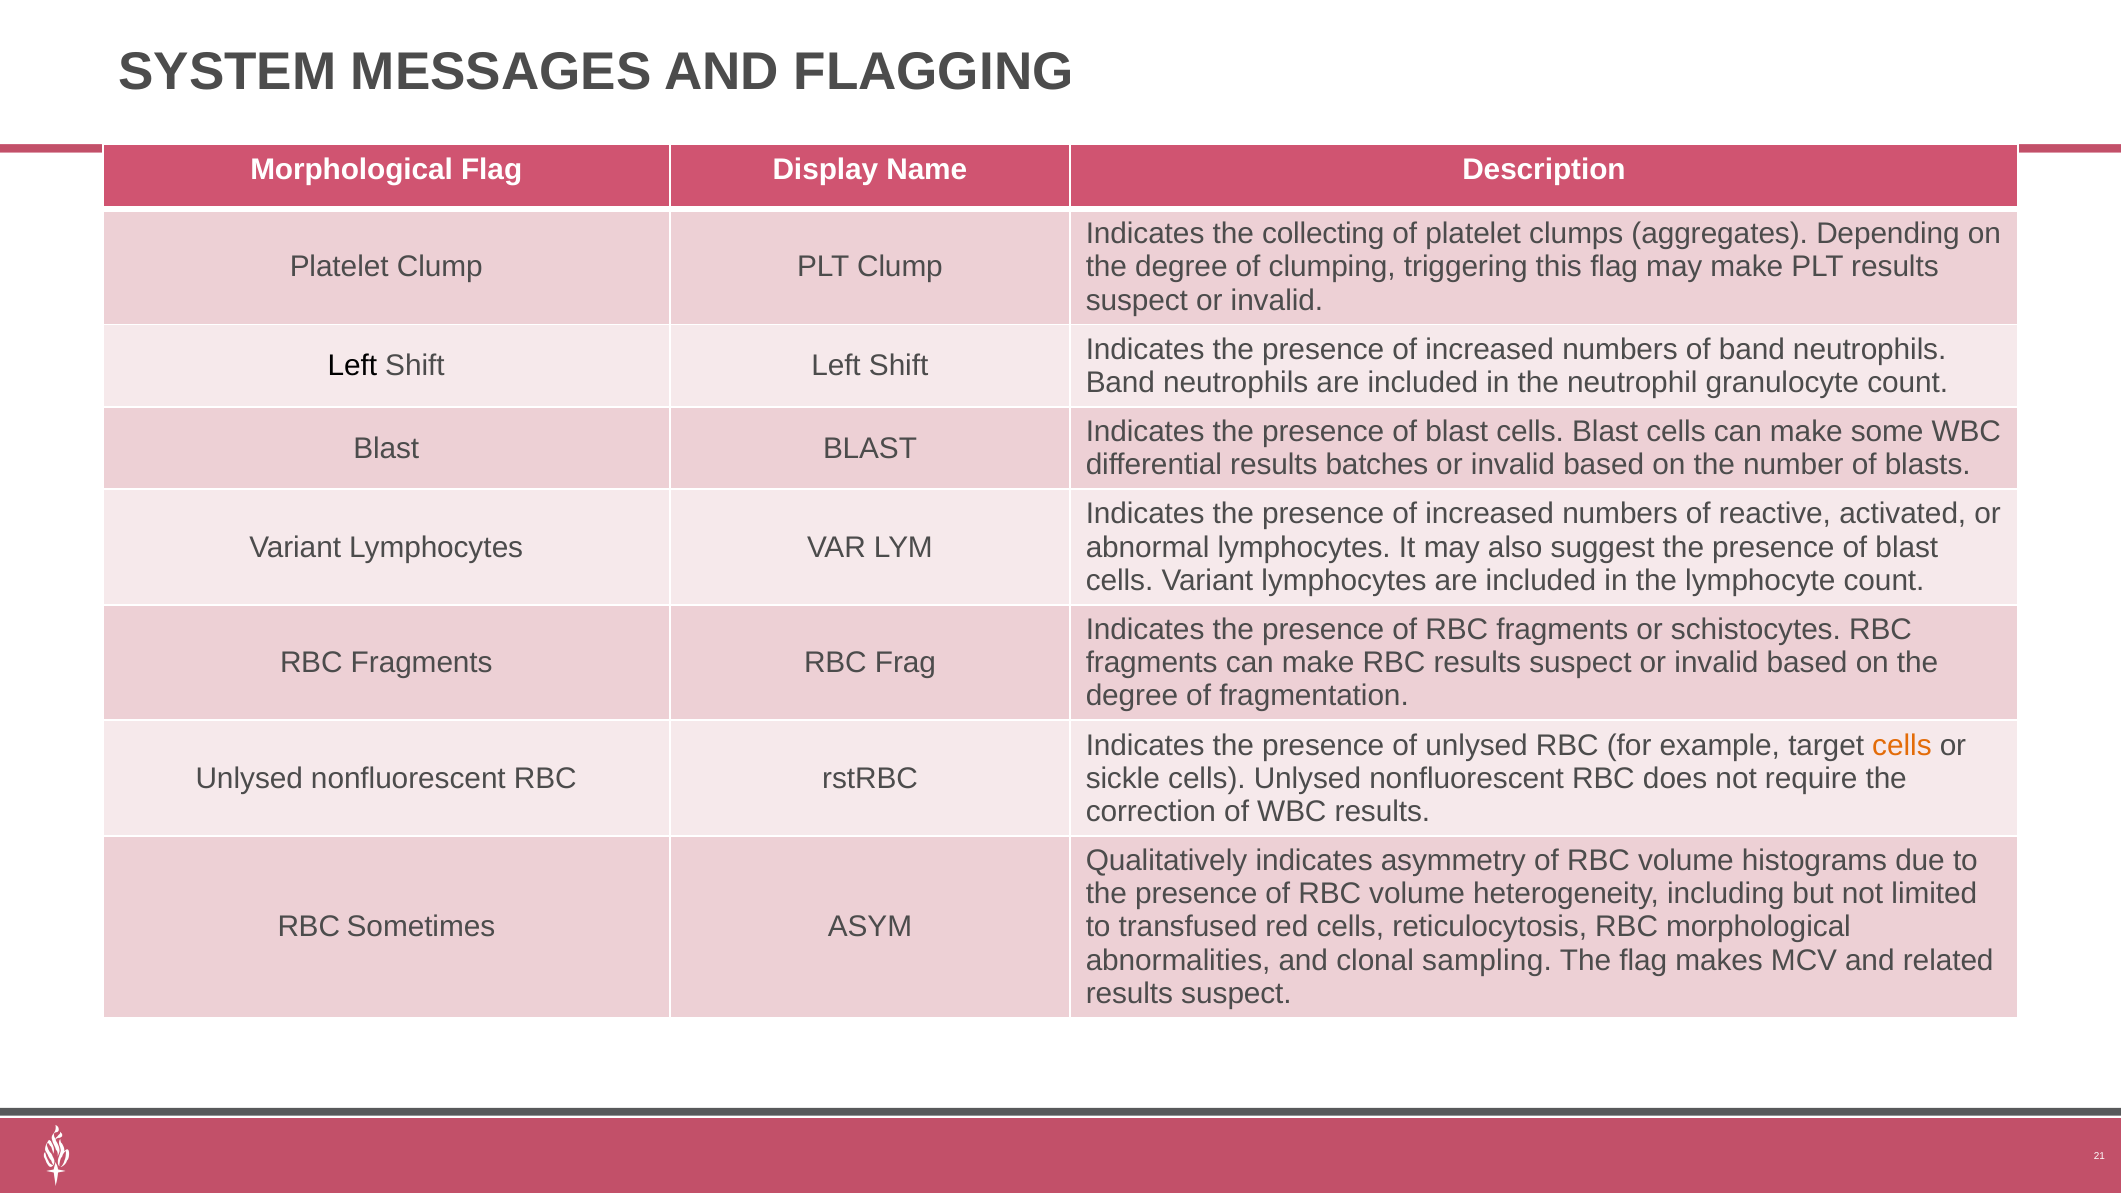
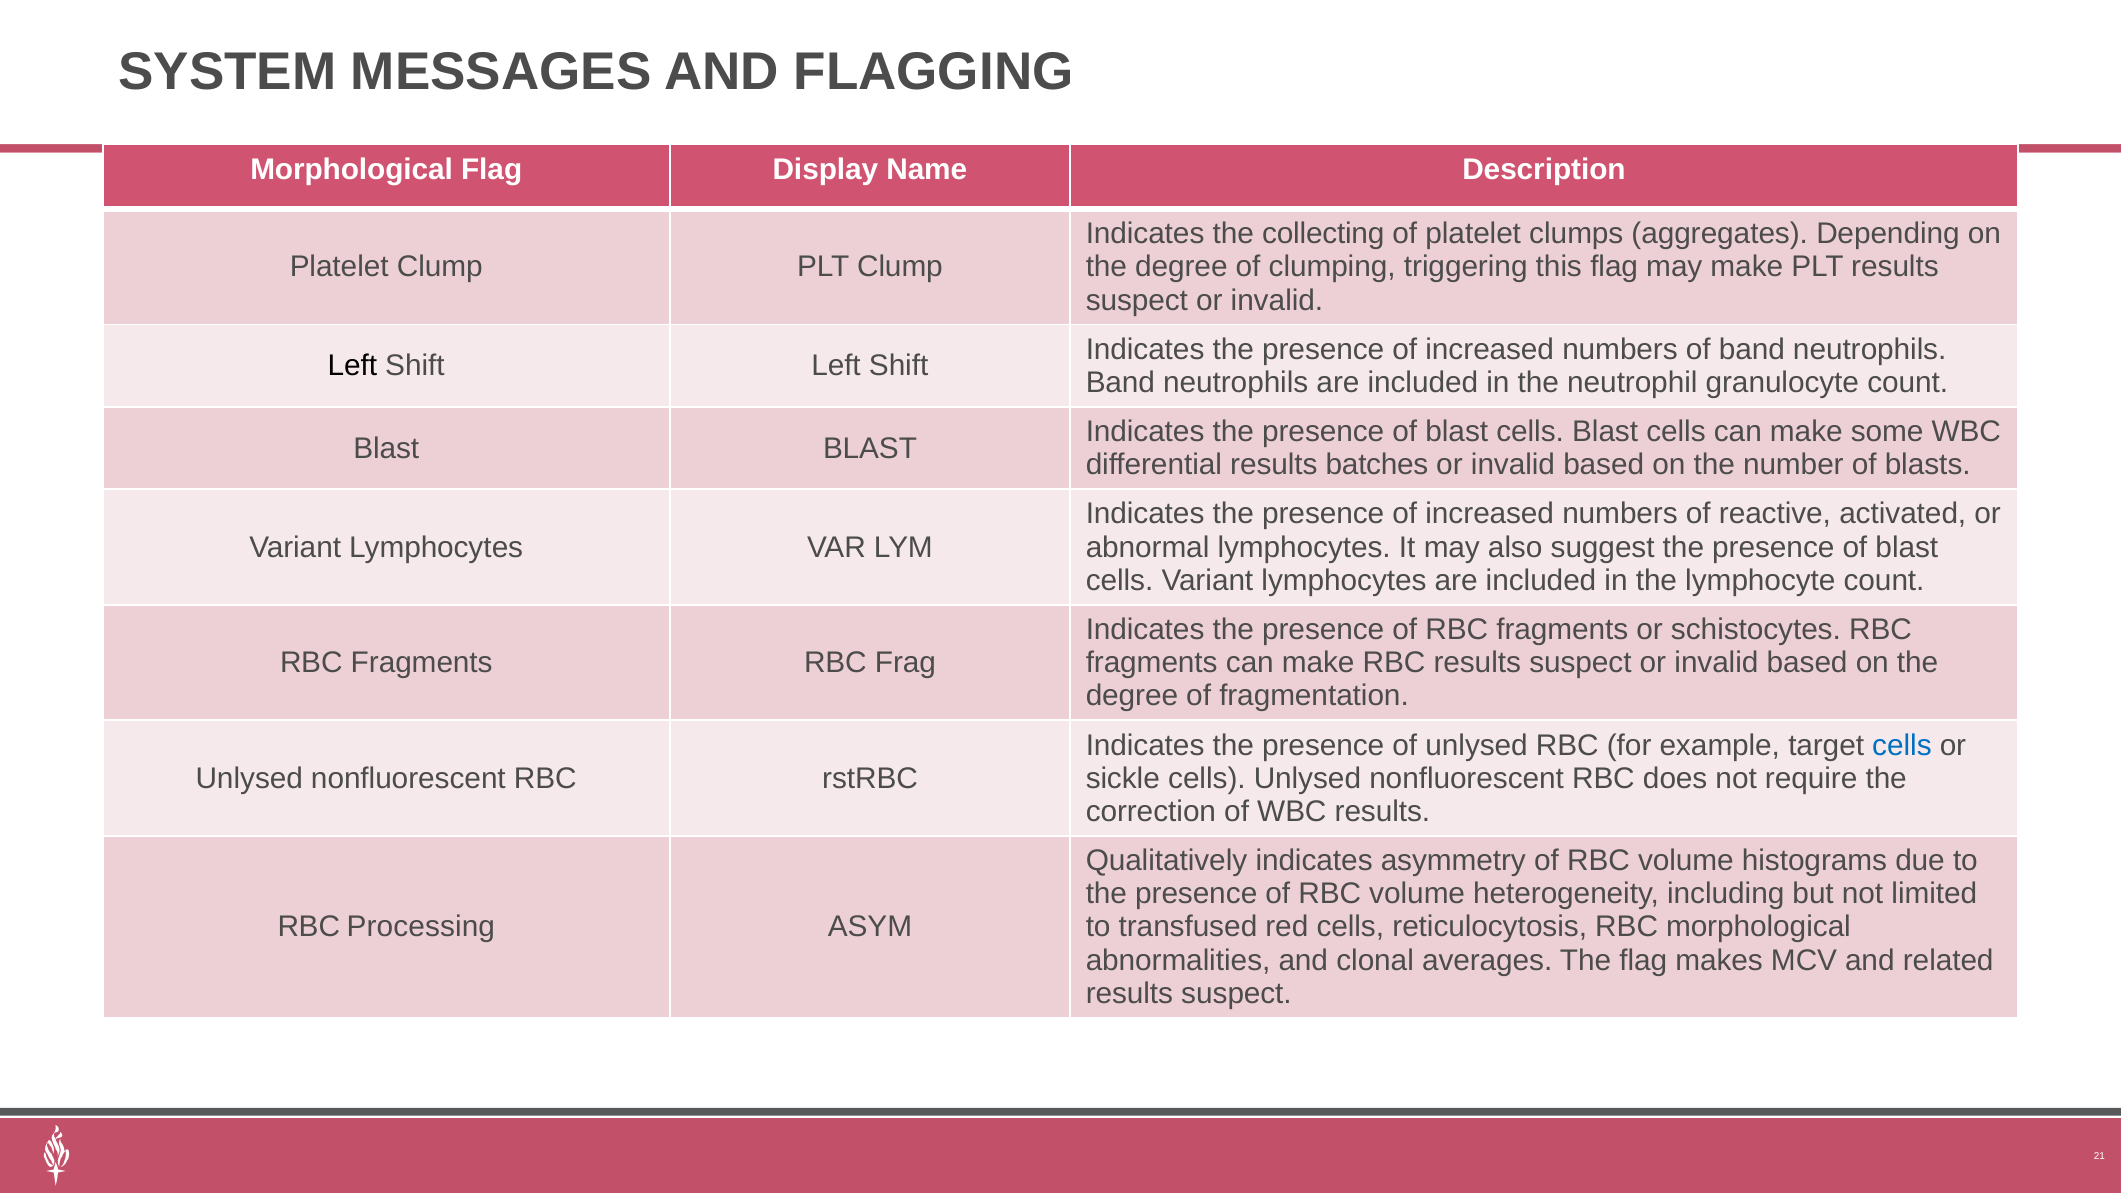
cells at (1902, 745) colour: orange -> blue
Sometimes: Sometimes -> Processing
sampling: sampling -> averages
